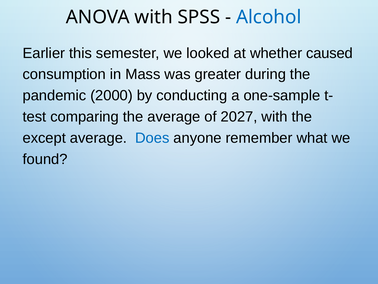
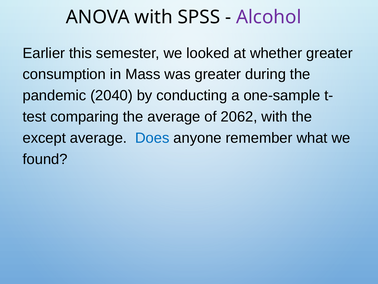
Alcohol colour: blue -> purple
whether caused: caused -> greater
2000: 2000 -> 2040
2027: 2027 -> 2062
